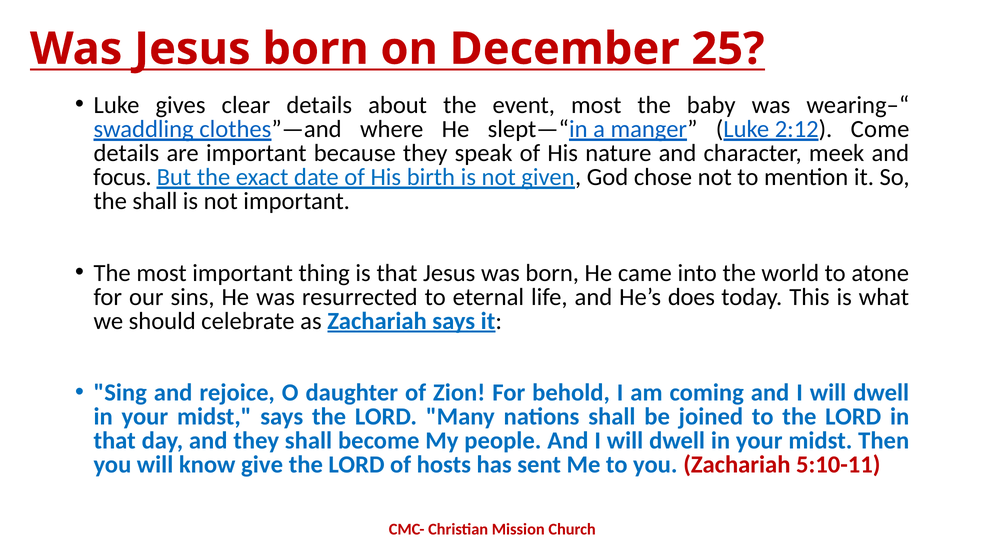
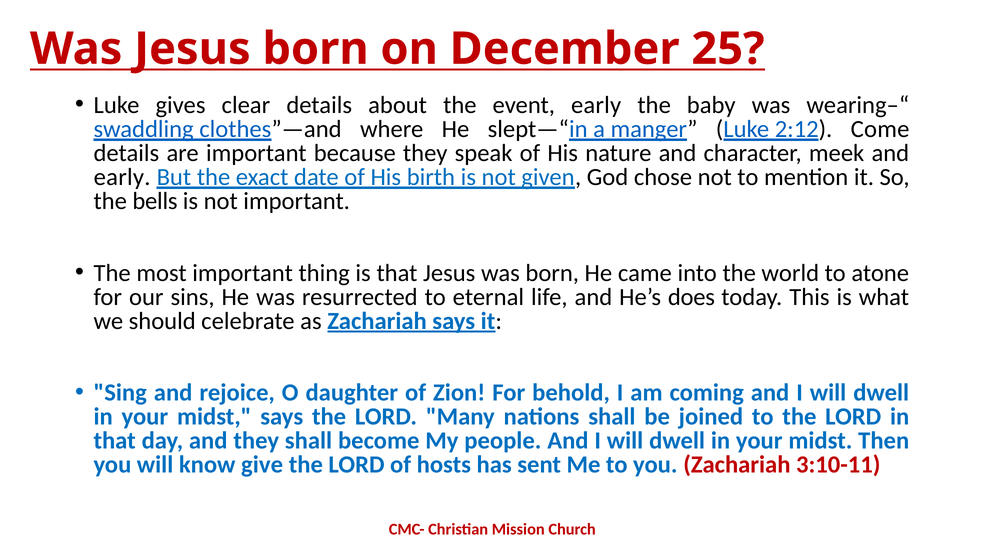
event most: most -> early
focus at (122, 177): focus -> early
the shall: shall -> bells
5:10-11: 5:10-11 -> 3:10-11
